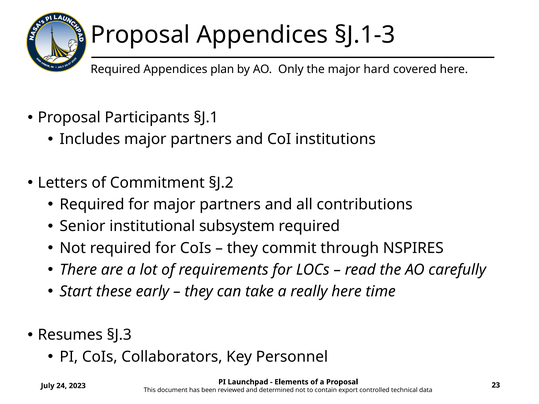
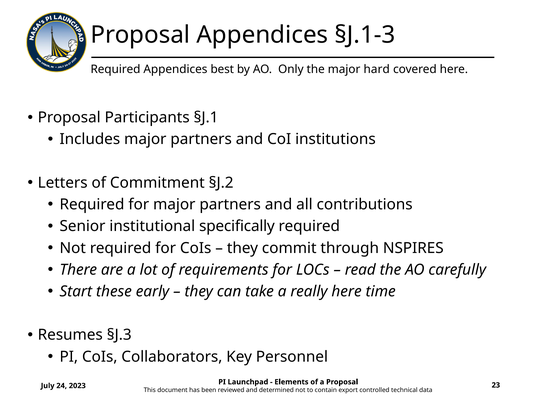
plan: plan -> best
subsystem: subsystem -> specifically
